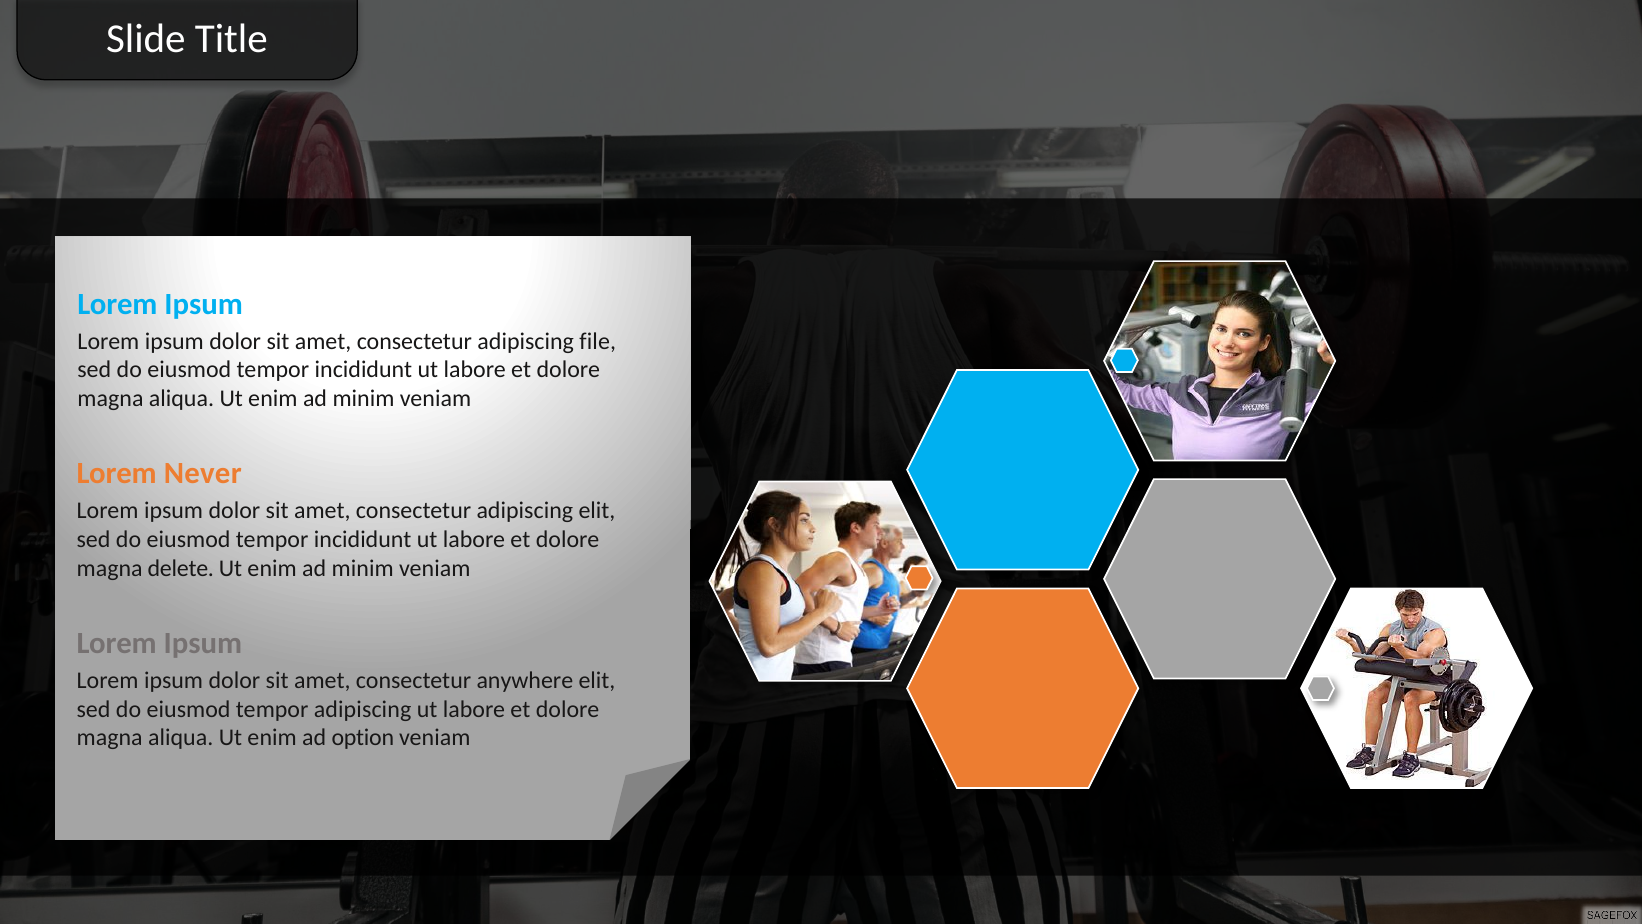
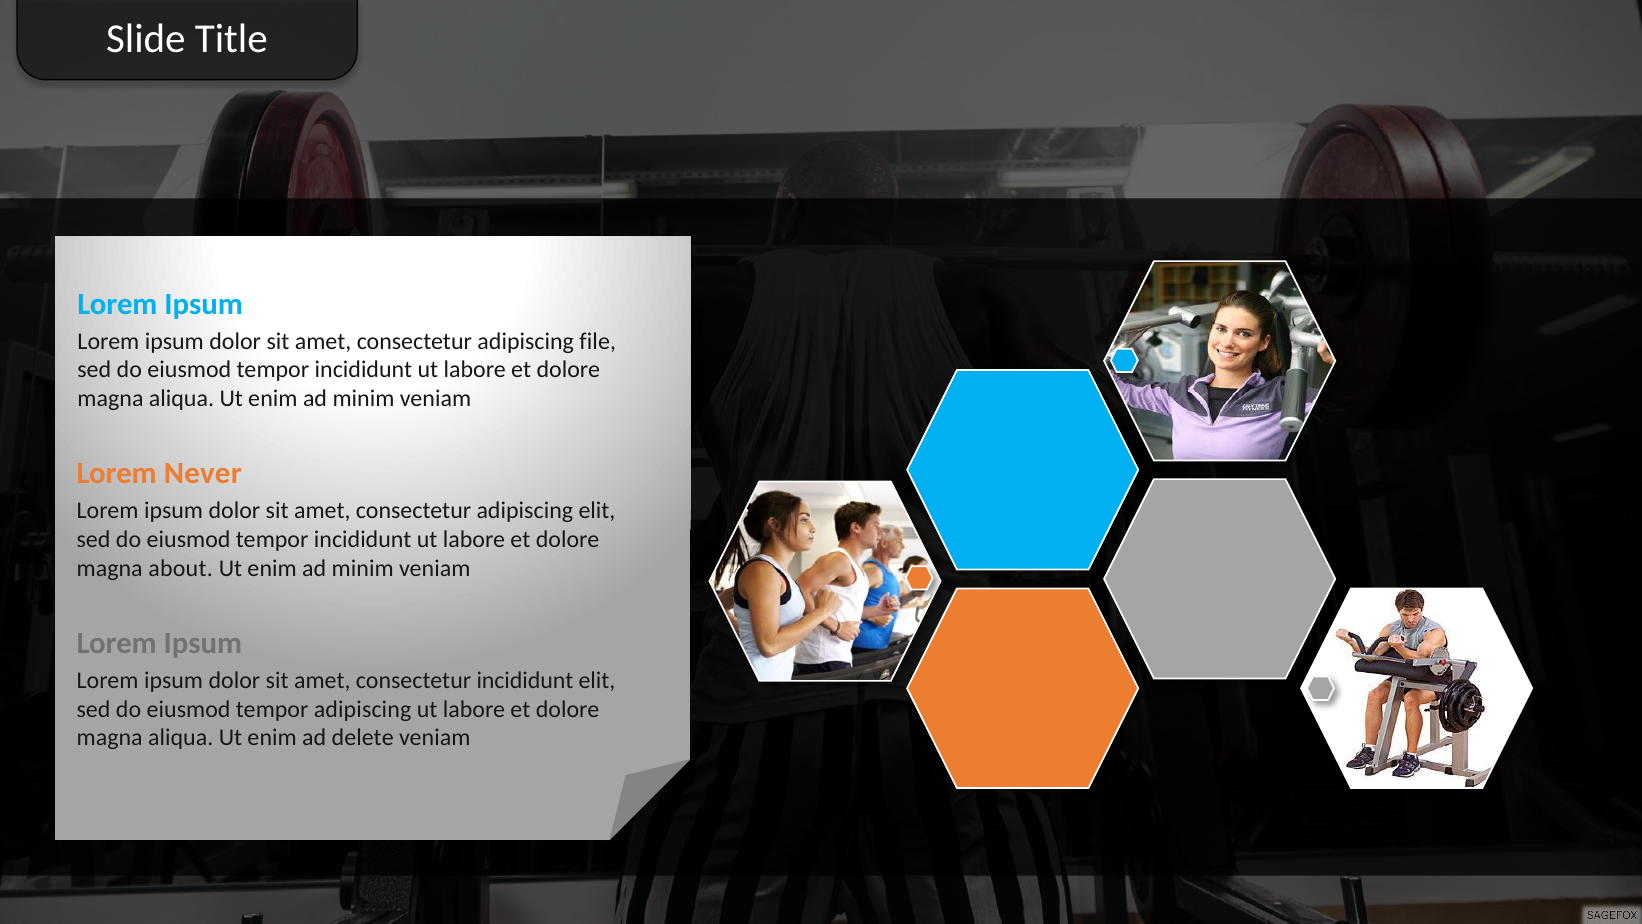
delete: delete -> about
consectetur anywhere: anywhere -> incididunt
option: option -> delete
